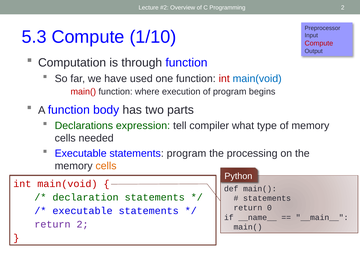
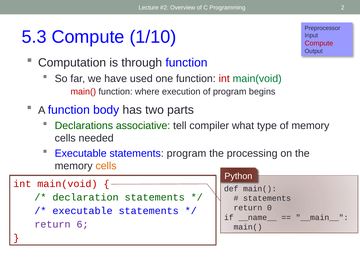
main(void at (257, 79) colour: blue -> green
expression: expression -> associative
return 2: 2 -> 6
